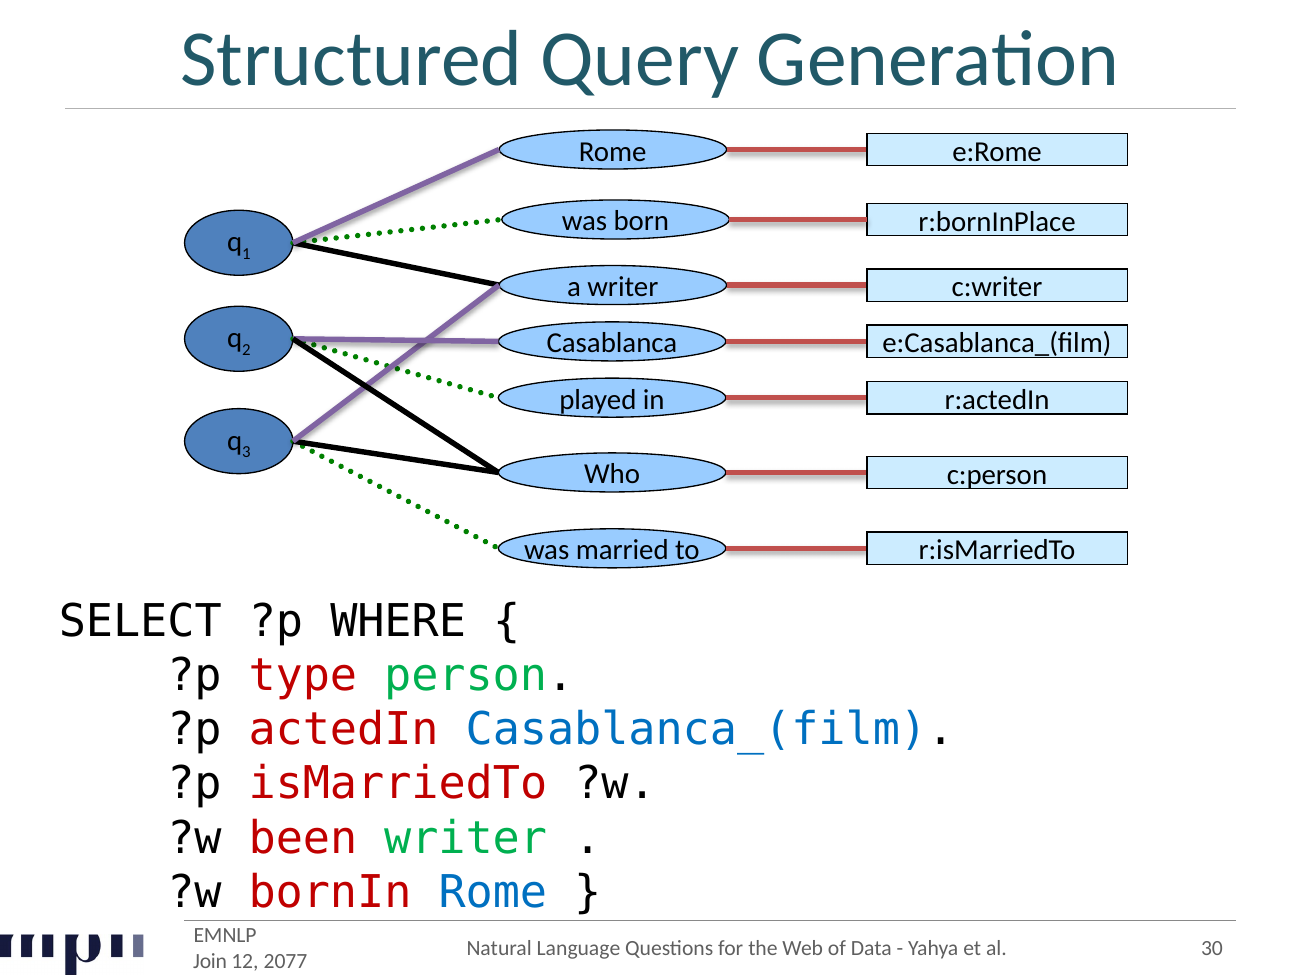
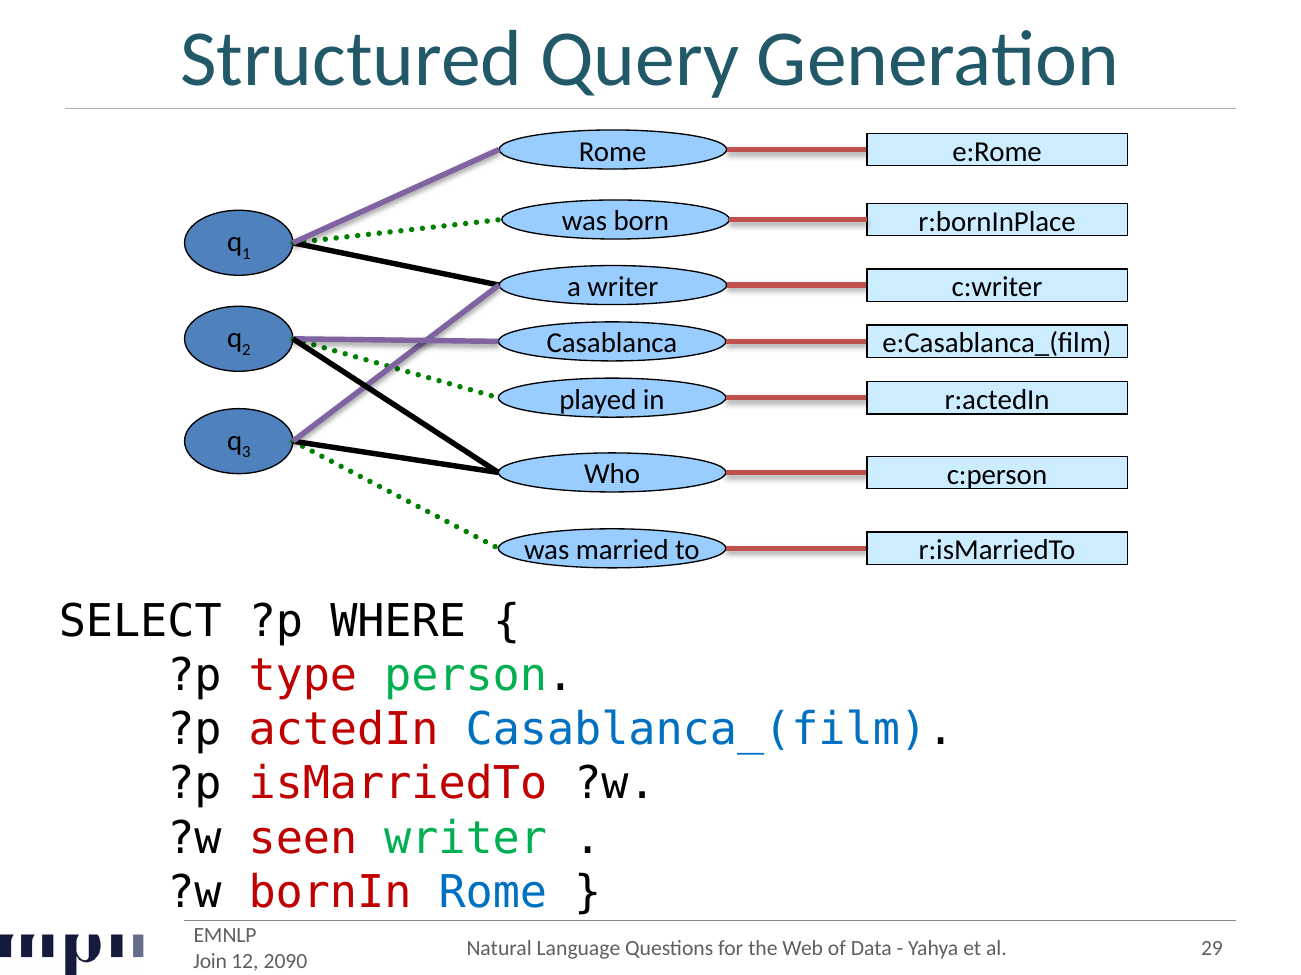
been: been -> seen
30: 30 -> 29
2077: 2077 -> 2090
